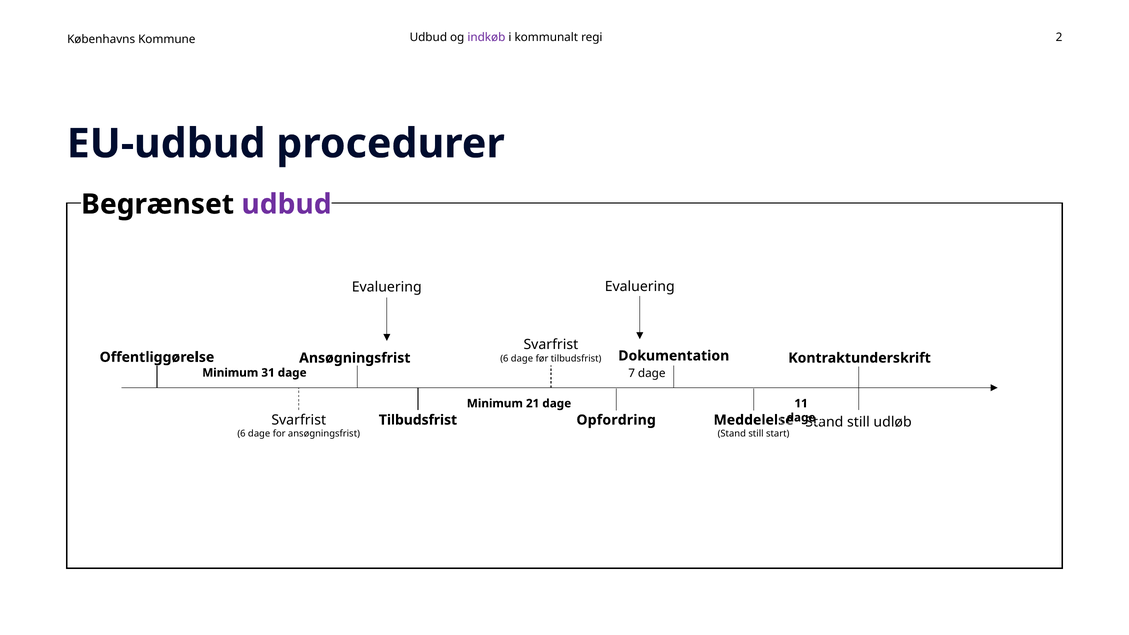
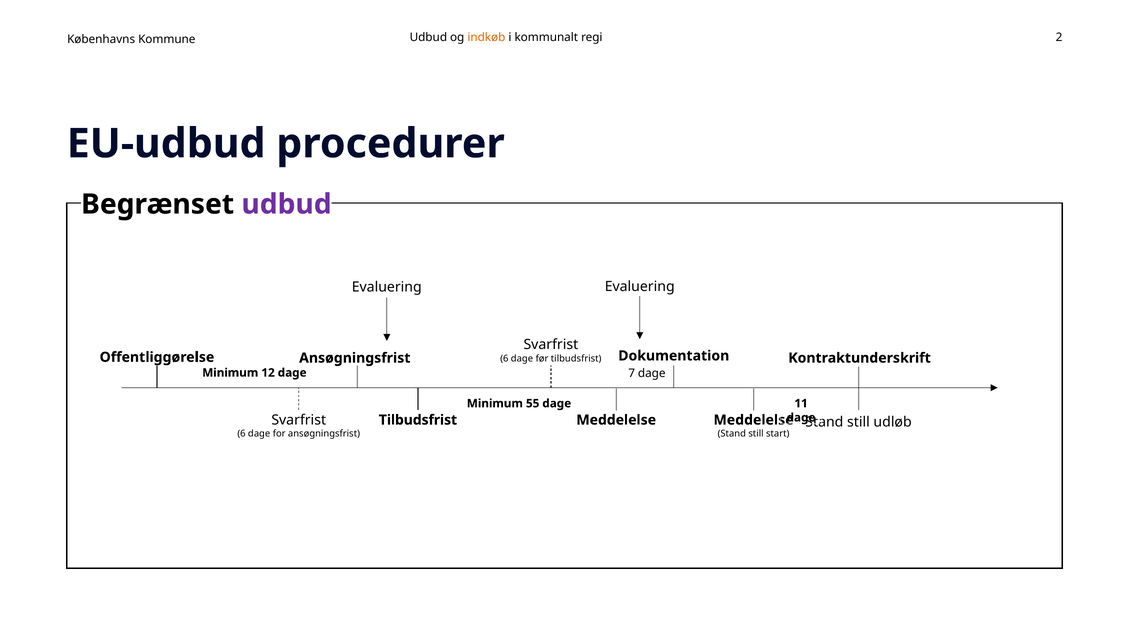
indkøb colour: purple -> orange
31: 31 -> 12
21: 21 -> 55
Opfordring at (616, 420): Opfordring -> Meddelelse
